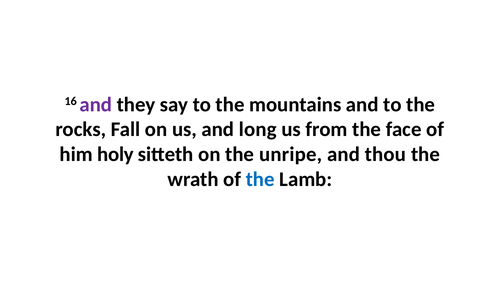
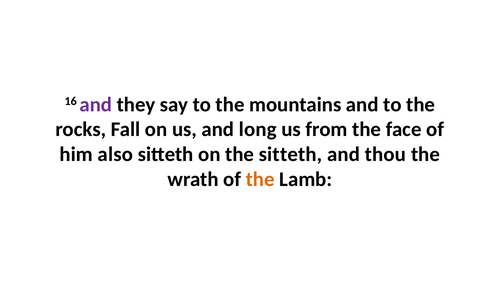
holy: holy -> also
the unripe: unripe -> sitteth
the at (260, 180) colour: blue -> orange
